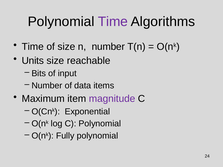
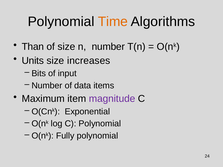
Time at (113, 22) colour: purple -> orange
Time at (33, 47): Time -> Than
reachable: reachable -> increases
